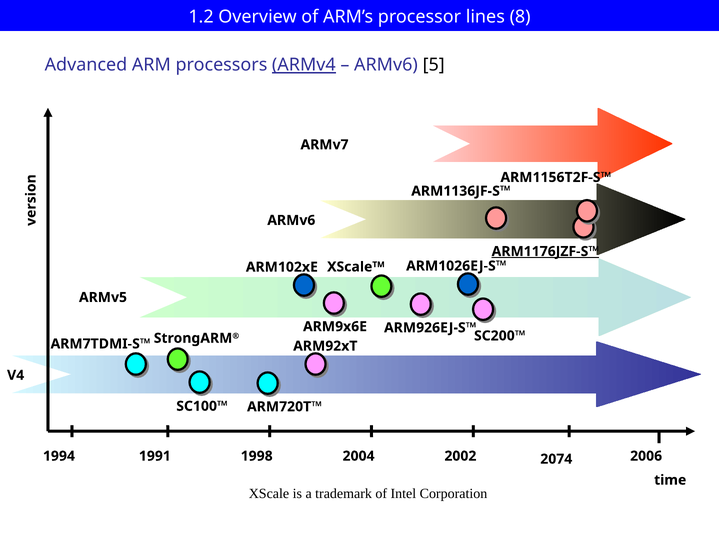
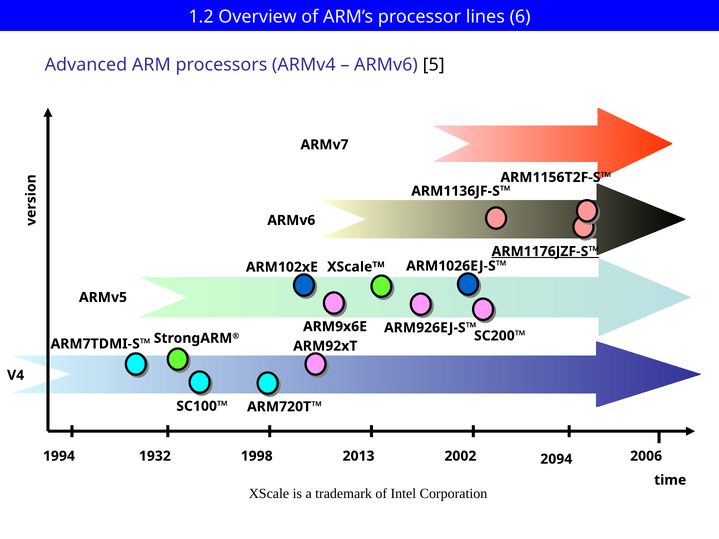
8: 8 -> 6
ARMv4 underline: present -> none
1991: 1991 -> 1932
2004: 2004 -> 2013
2074: 2074 -> 2094
